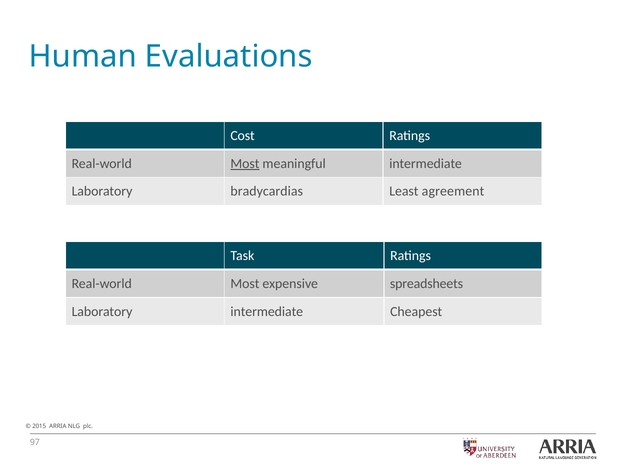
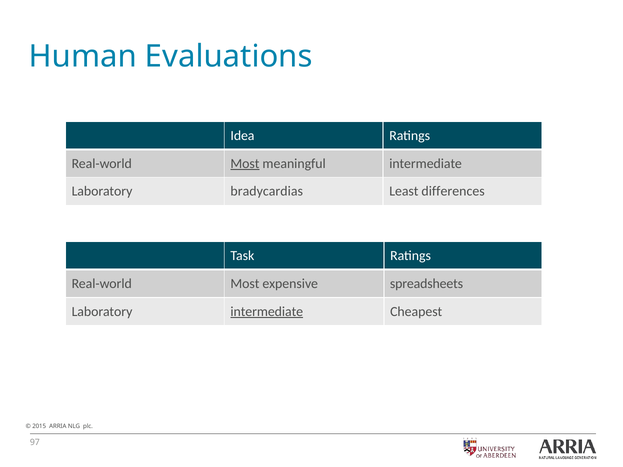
Cost: Cost -> Idea
agreement: agreement -> differences
intermediate at (267, 312) underline: none -> present
